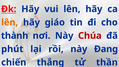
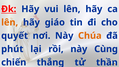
thành: thành -> quyết
Chúa colour: red -> orange
Đang: Đang -> Cùng
